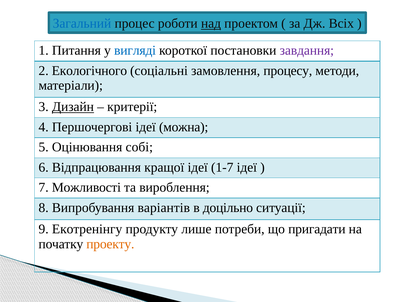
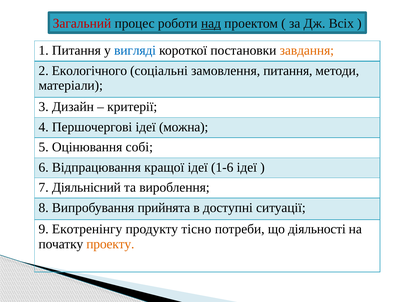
Загальний colour: blue -> red
завдання colour: purple -> orange
замовлення процесу: процесу -> питання
Дизайн underline: present -> none
1-7: 1-7 -> 1-6
Можливості: Можливості -> Діяльнісний
варіантів: варіантів -> прийнята
доцільно: доцільно -> доступні
лише: лише -> тісно
пригадати: пригадати -> діяльності
